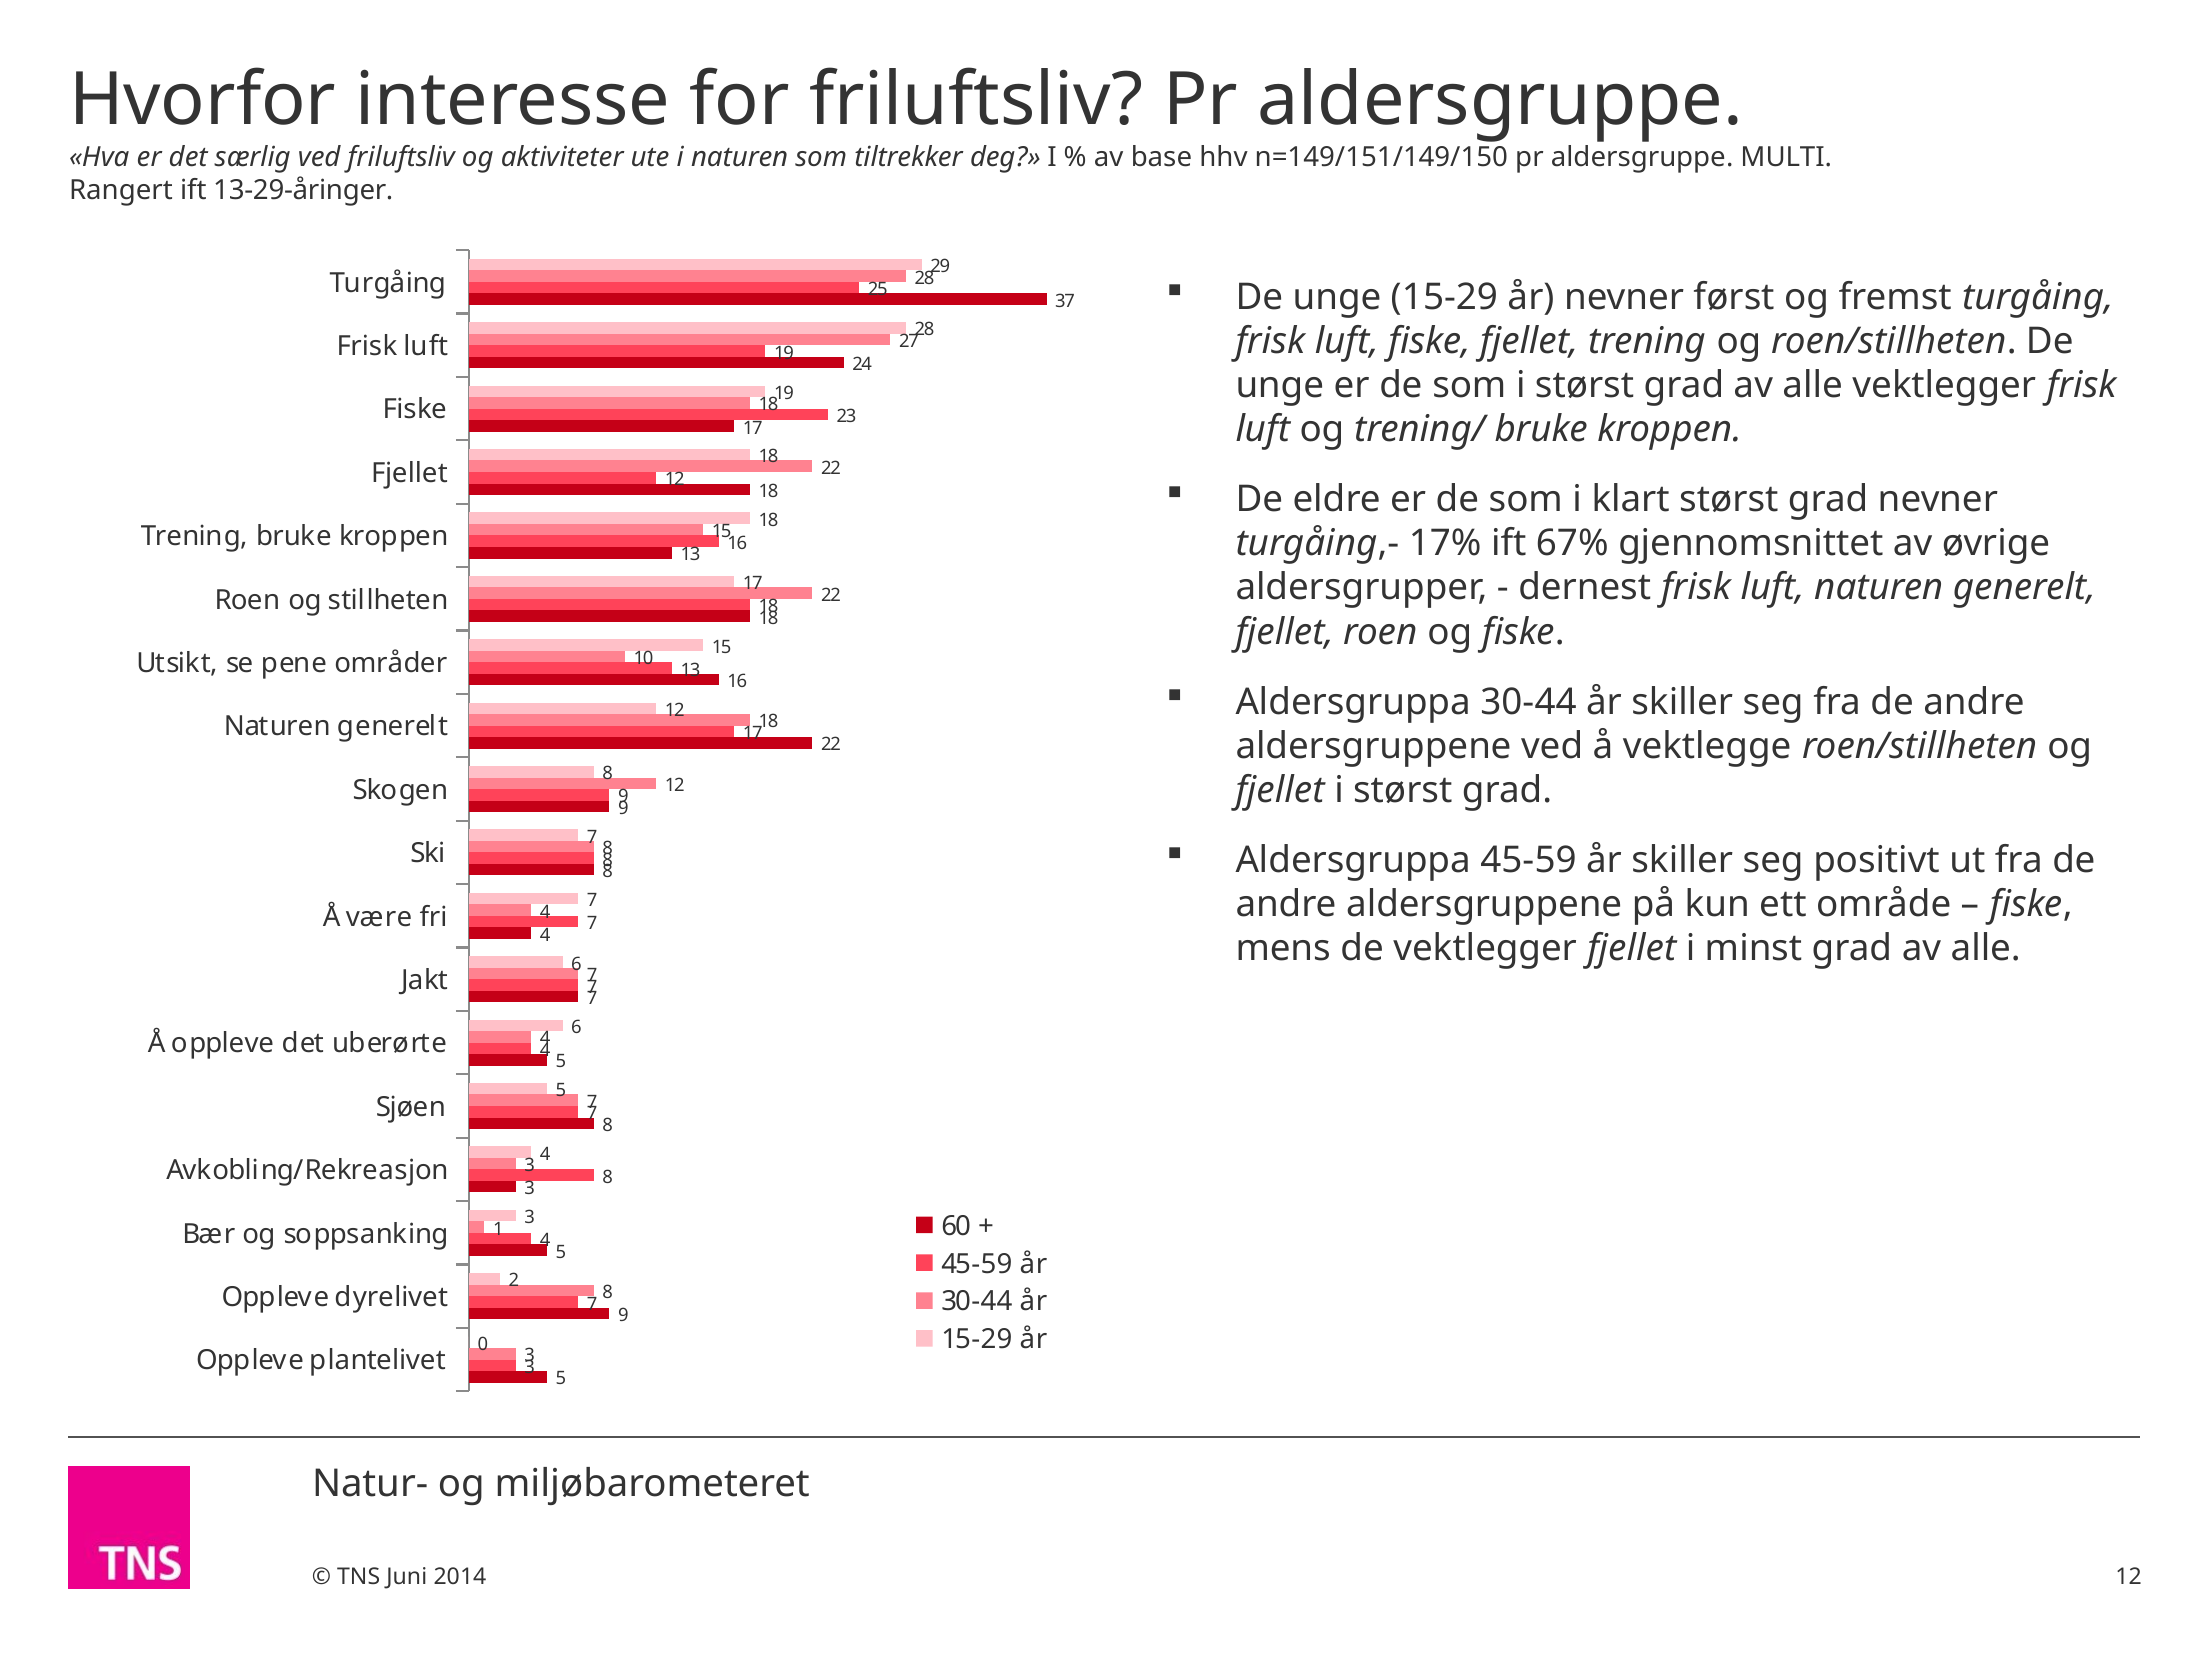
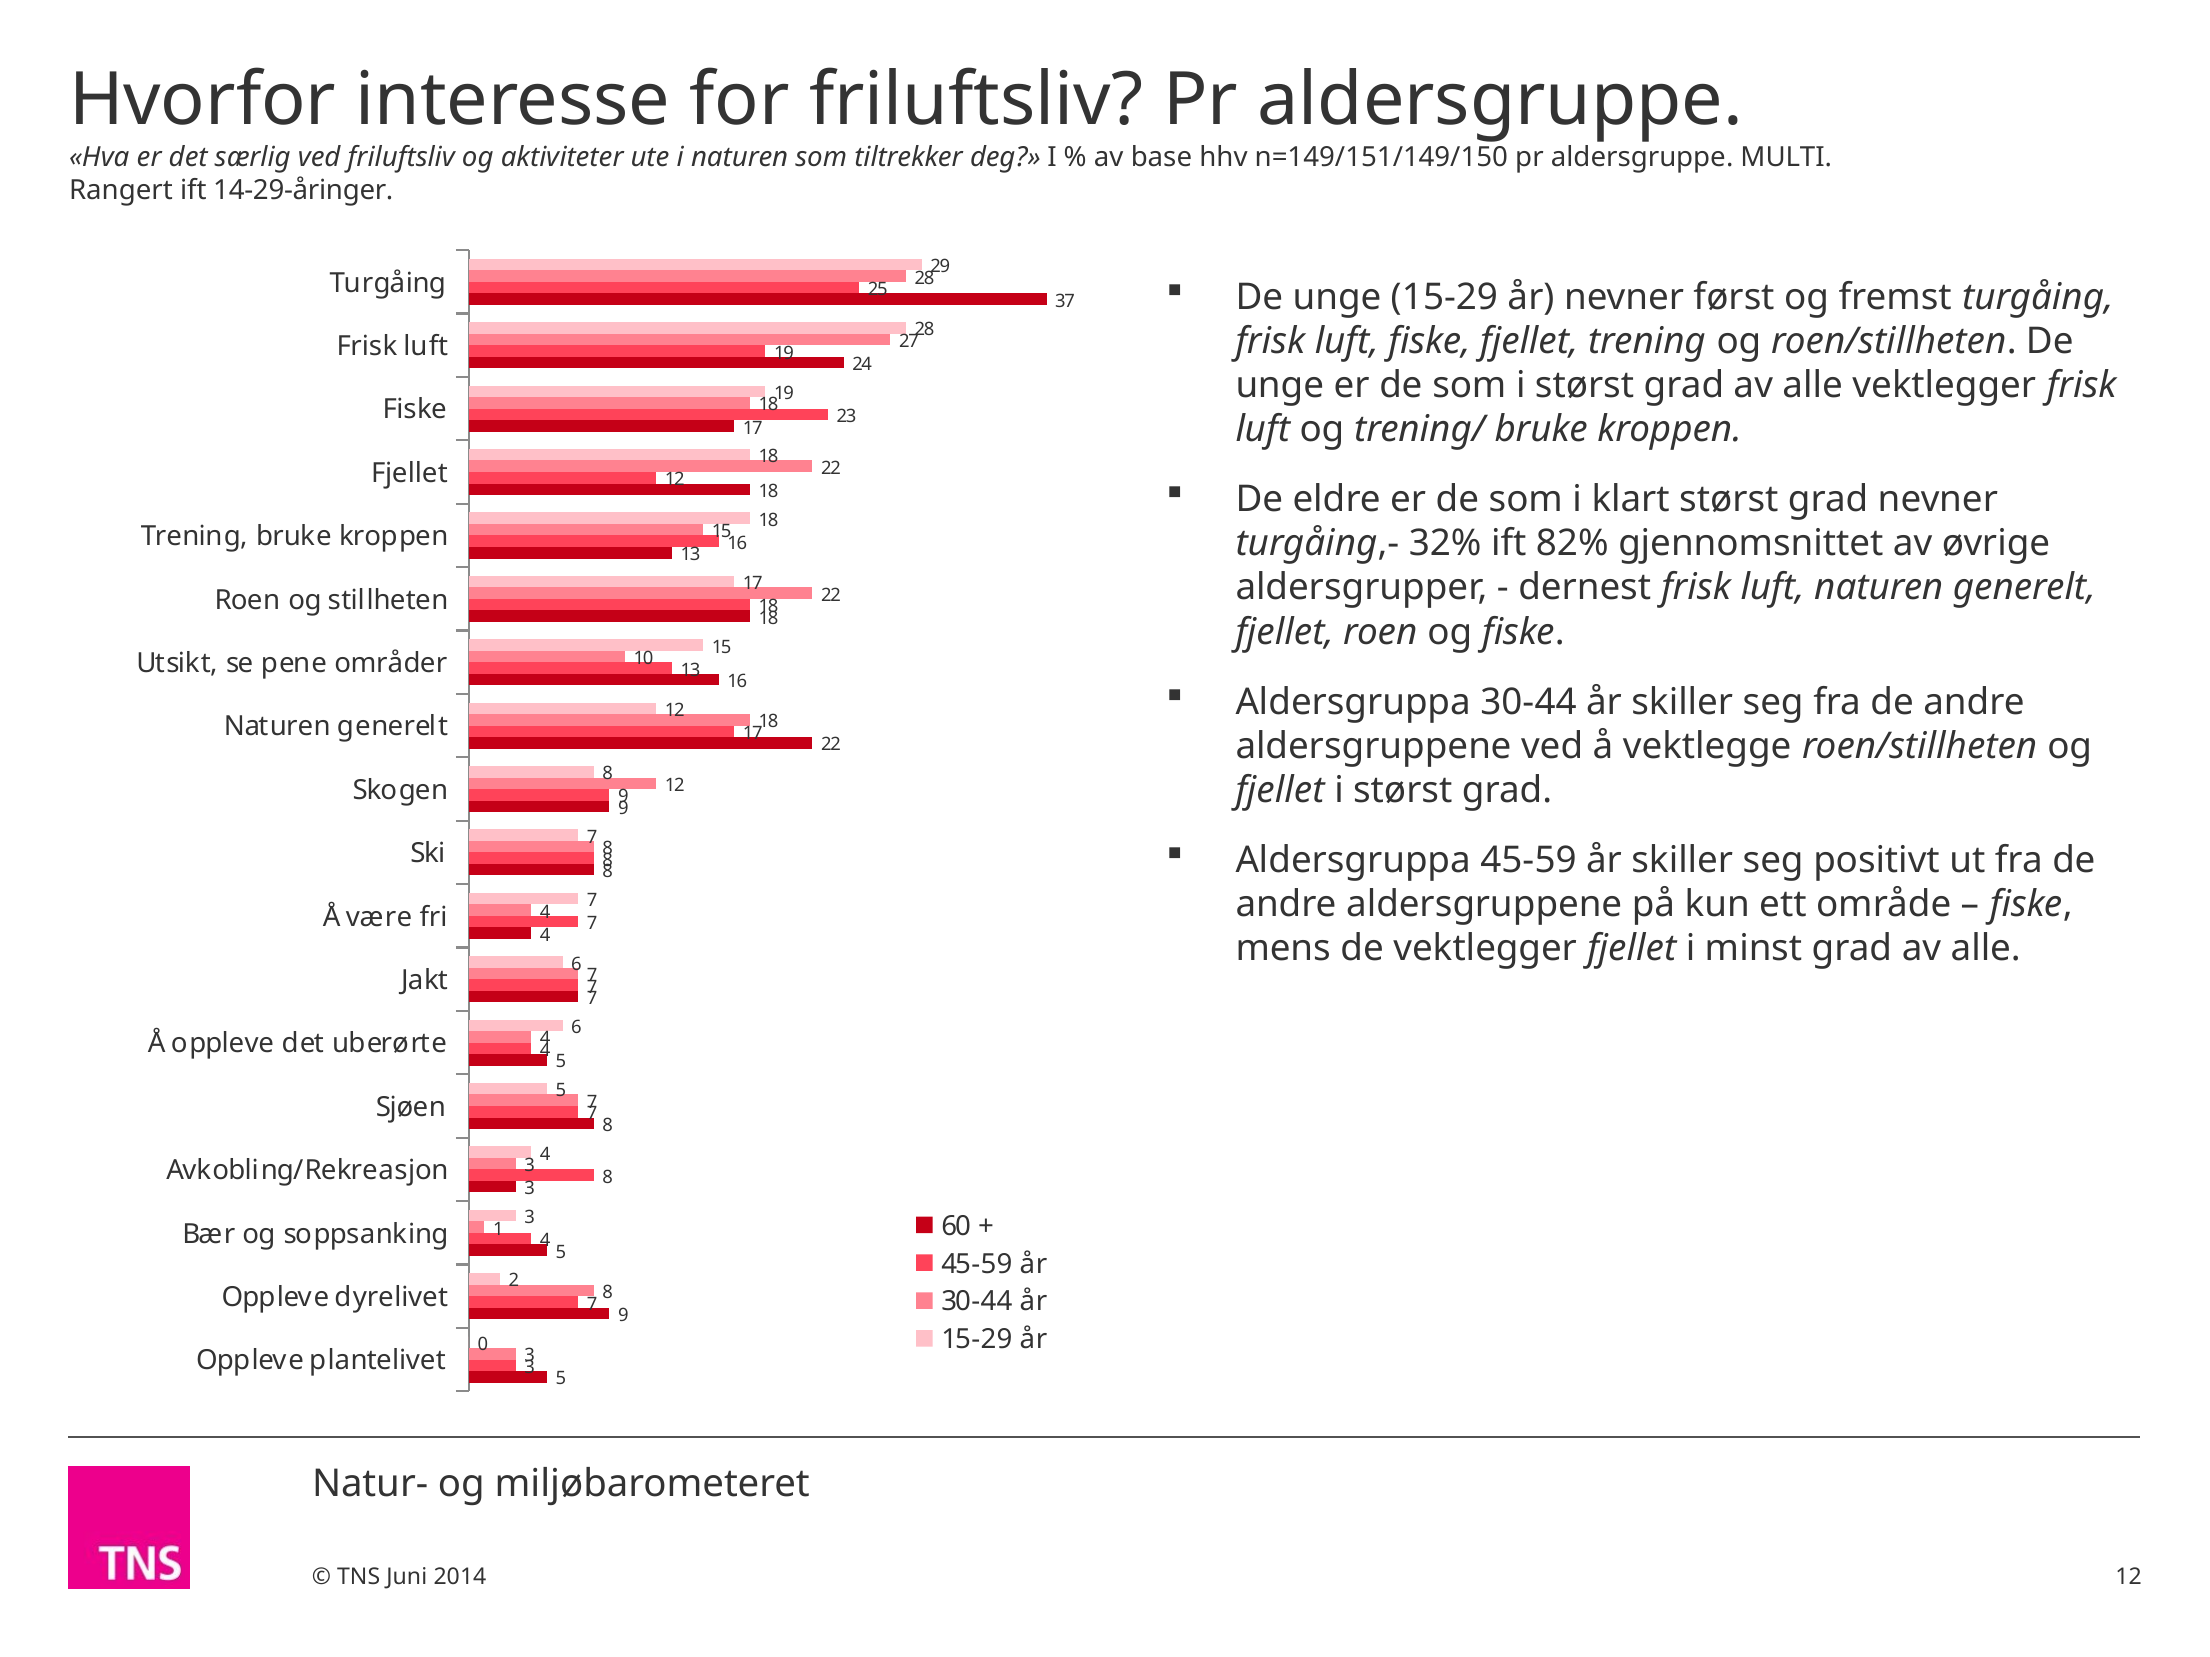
13-29-åringer: 13-29-åringer -> 14-29-åringer
17%: 17% -> 32%
67%: 67% -> 82%
